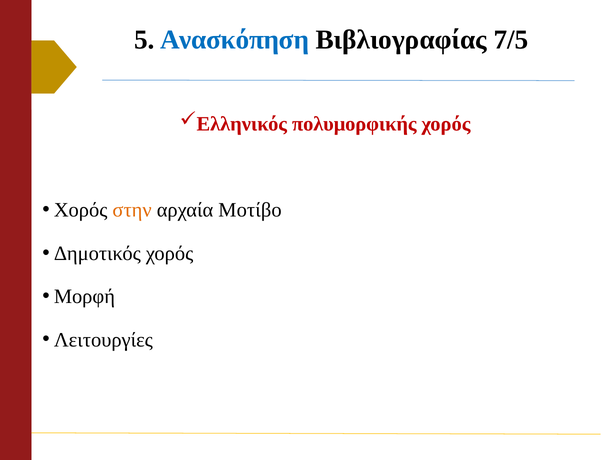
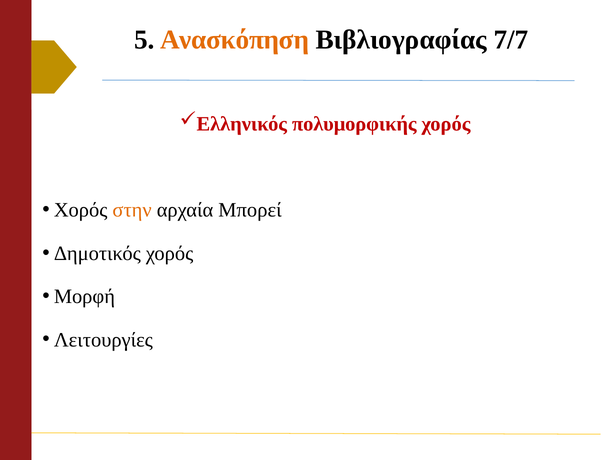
Ανασκόπηση colour: blue -> orange
7/5: 7/5 -> 7/7
Μοτίβο: Μοτίβο -> Μπορεί
